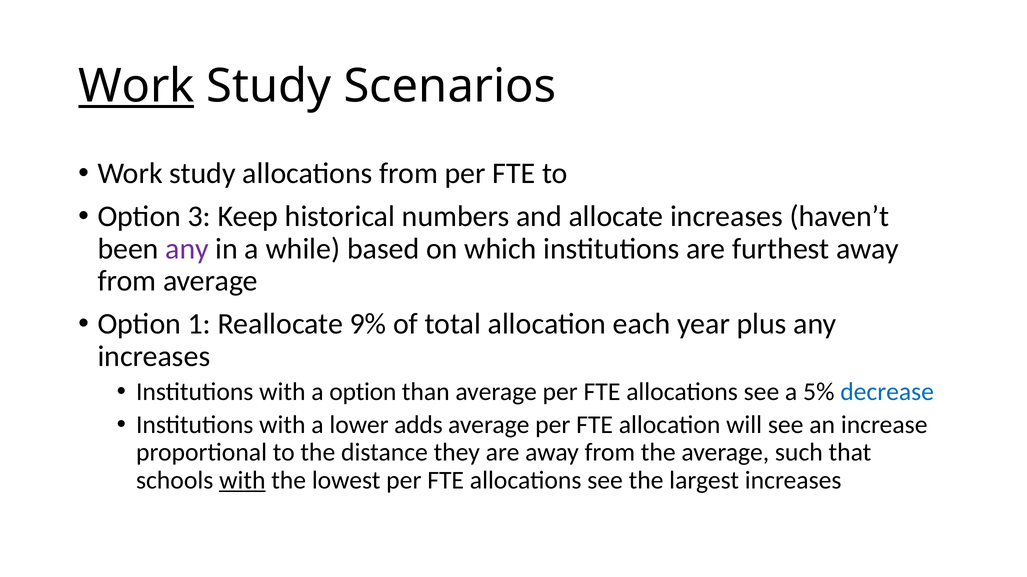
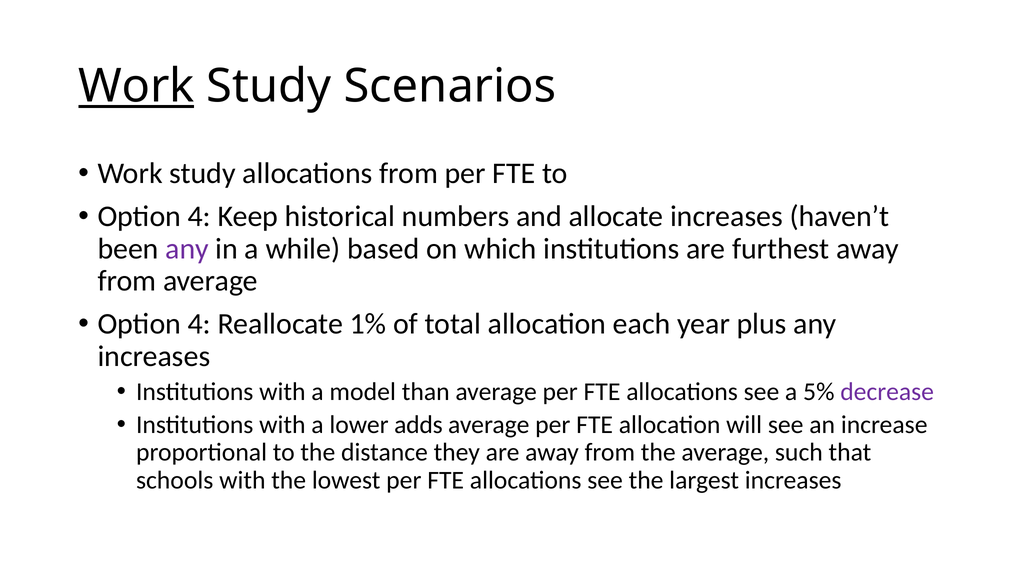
3 at (199, 217): 3 -> 4
1 at (199, 324): 1 -> 4
9%: 9% -> 1%
a option: option -> model
decrease colour: blue -> purple
with at (242, 481) underline: present -> none
